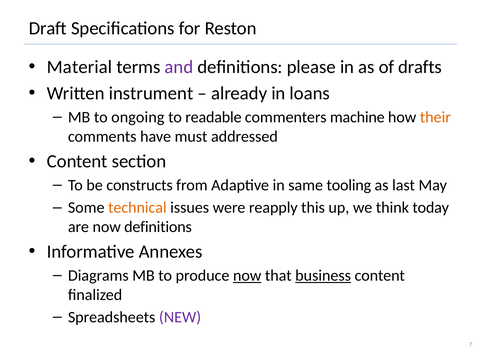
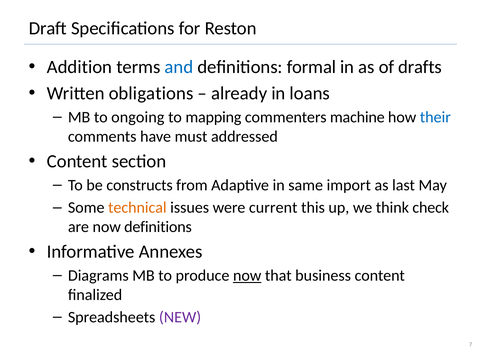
Material: Material -> Addition
and colour: purple -> blue
please: please -> formal
instrument: instrument -> obligations
readable: readable -> mapping
their colour: orange -> blue
tooling: tooling -> import
reapply: reapply -> current
today: today -> check
business underline: present -> none
